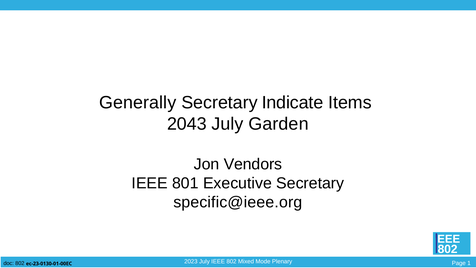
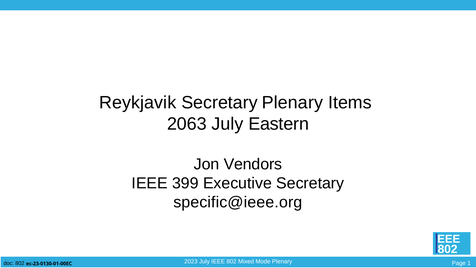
Generally: Generally -> Reykjavik
Secretary Indicate: Indicate -> Plenary
2043: 2043 -> 2063
Garden: Garden -> Eastern
801: 801 -> 399
